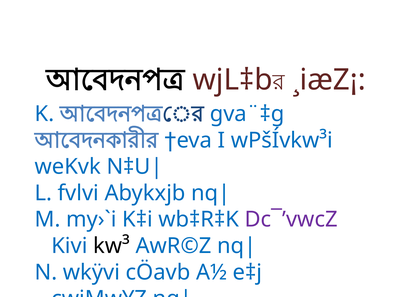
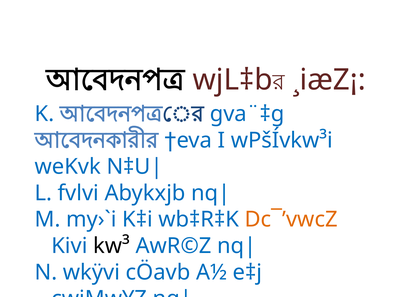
Dc¯’vwcZ colour: purple -> orange
